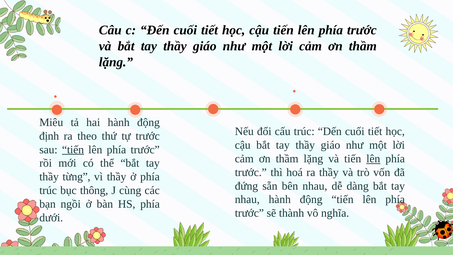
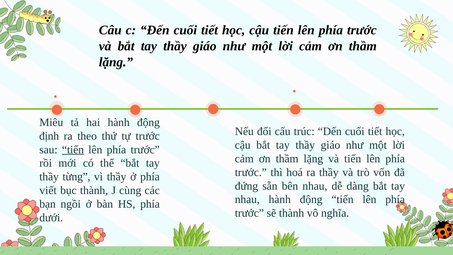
lên at (373, 159) underline: present -> none
trúc at (48, 190): trúc -> viết
bục thông: thông -> thành
